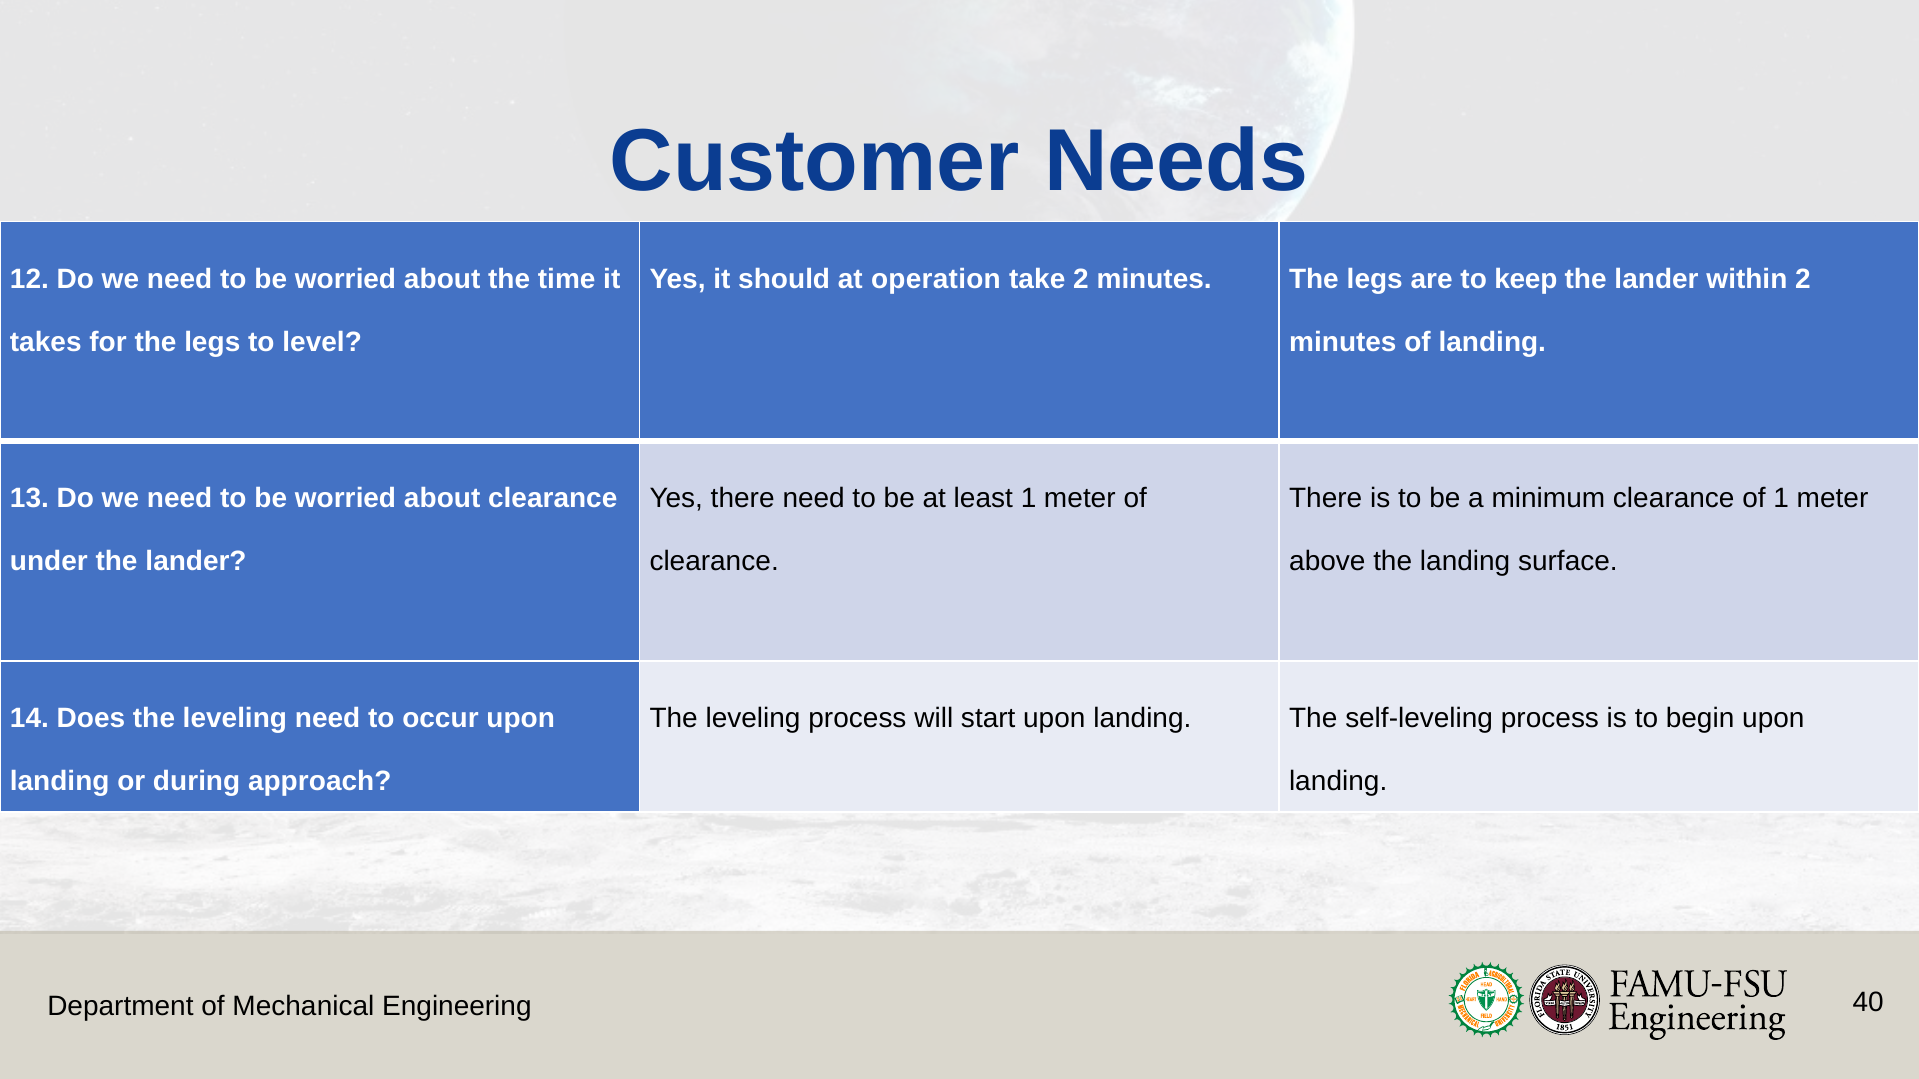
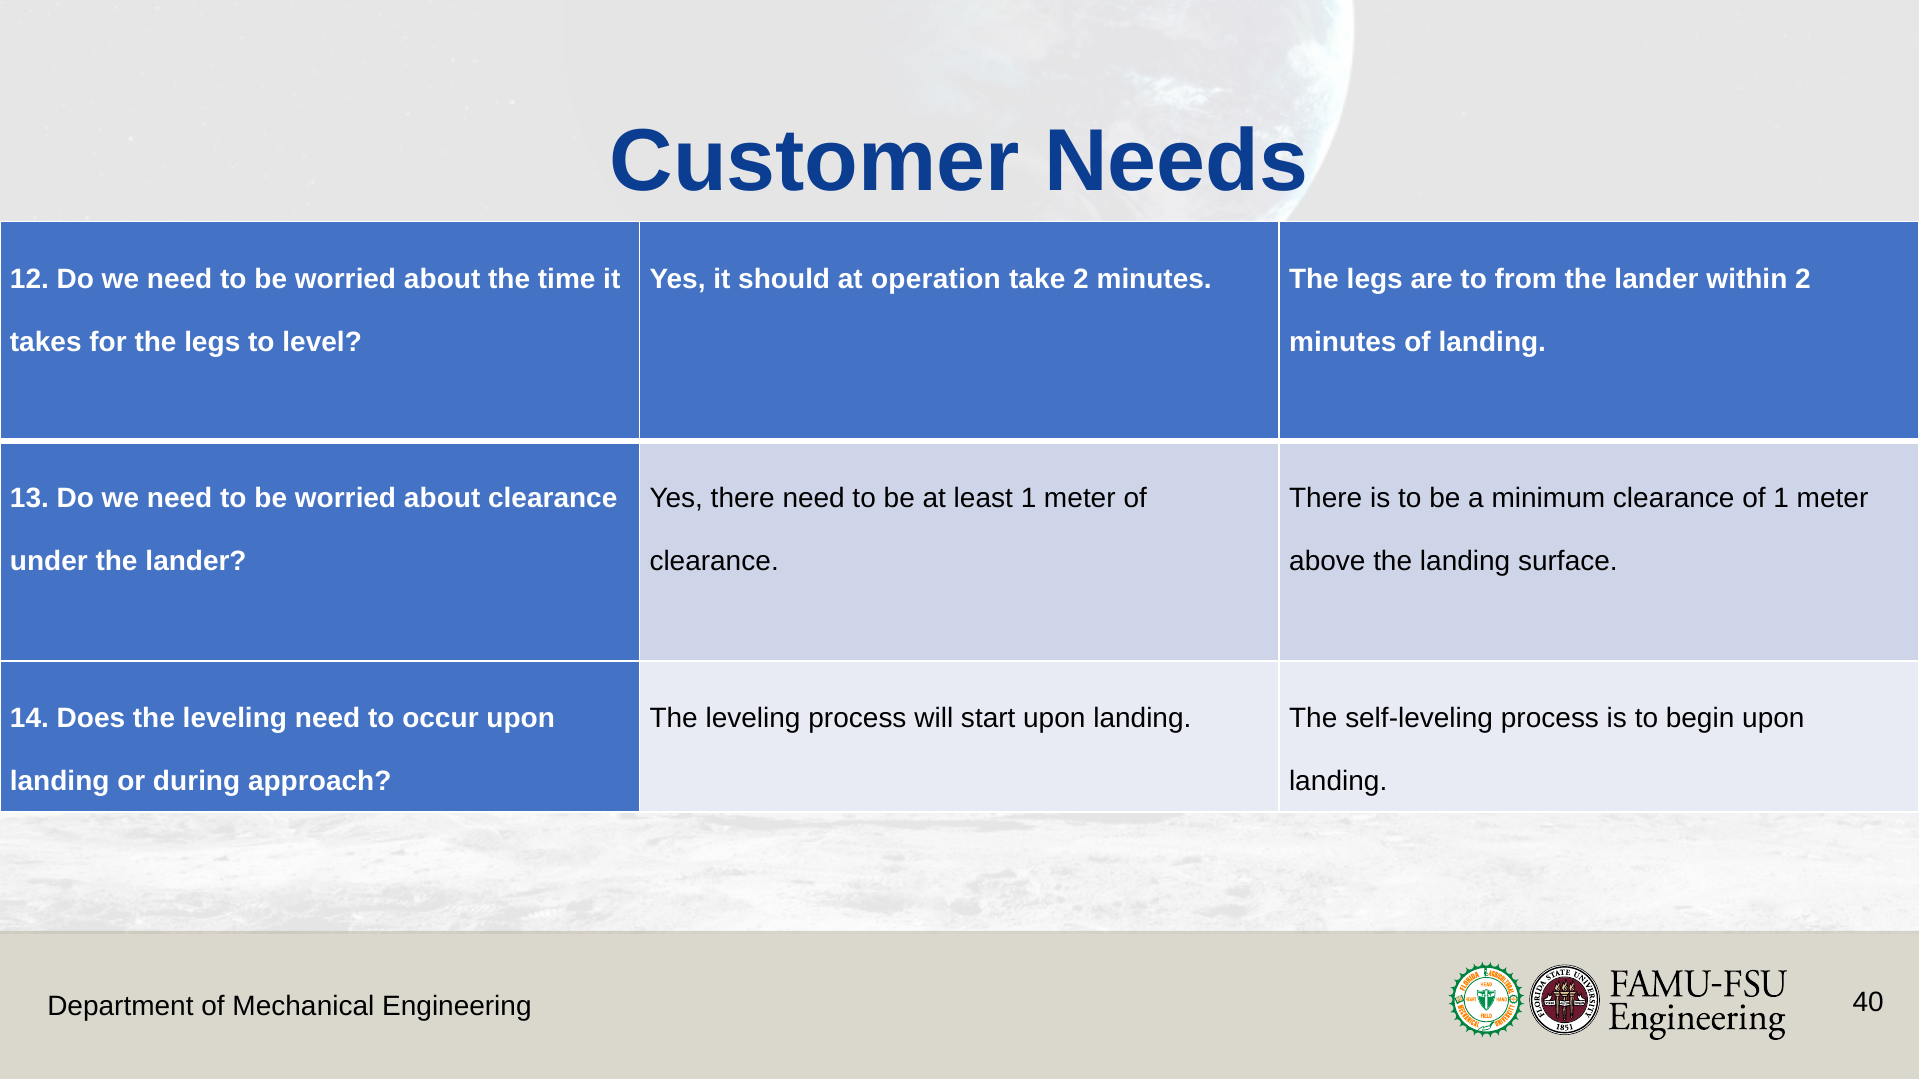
keep: keep -> from
